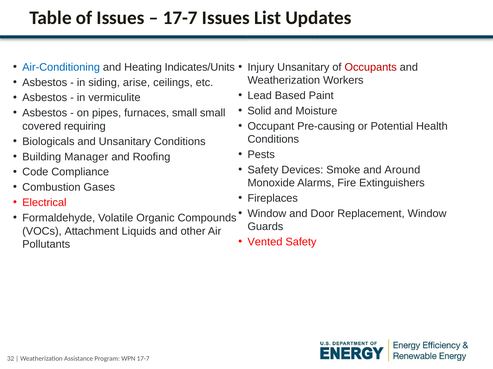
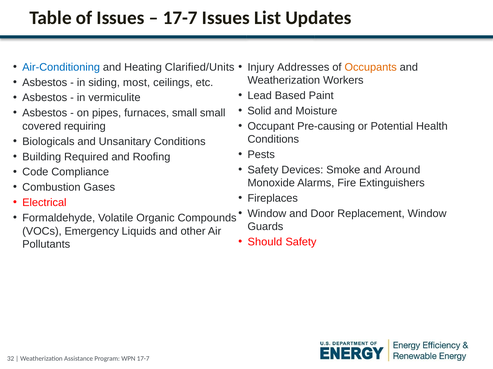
Indicates/Units: Indicates/Units -> Clarified/Units
Injury Unsanitary: Unsanitary -> Addresses
Occupants colour: red -> orange
arise: arise -> most
Manager: Manager -> Required
Attachment: Attachment -> Emergency
Vented: Vented -> Should
